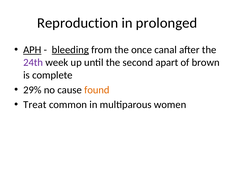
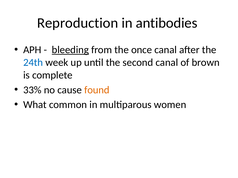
prolonged: prolonged -> antibodies
APH underline: present -> none
24th colour: purple -> blue
second apart: apart -> canal
29%: 29% -> 33%
Treat: Treat -> What
